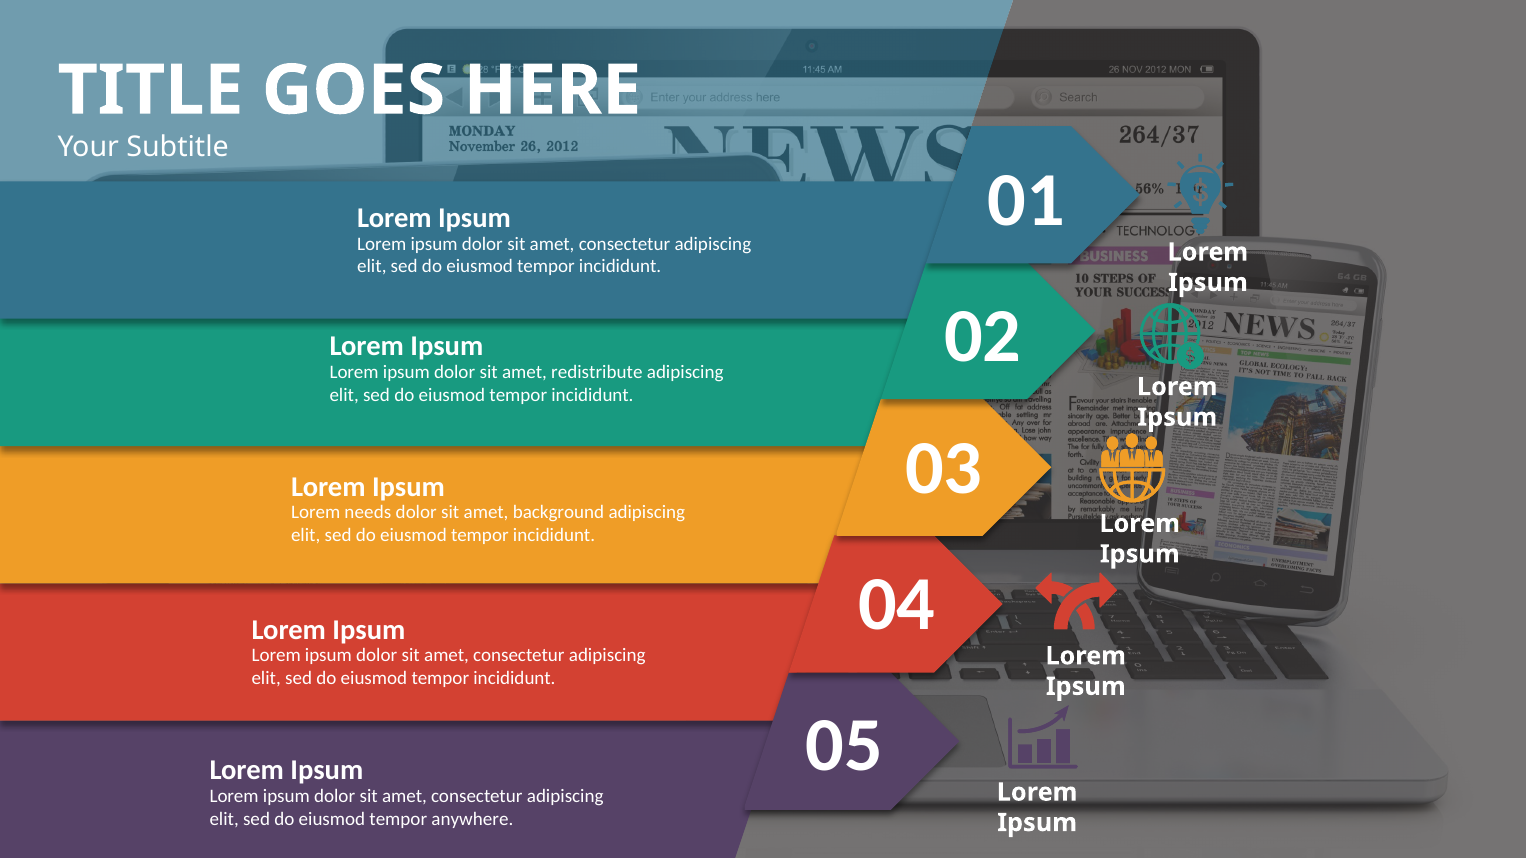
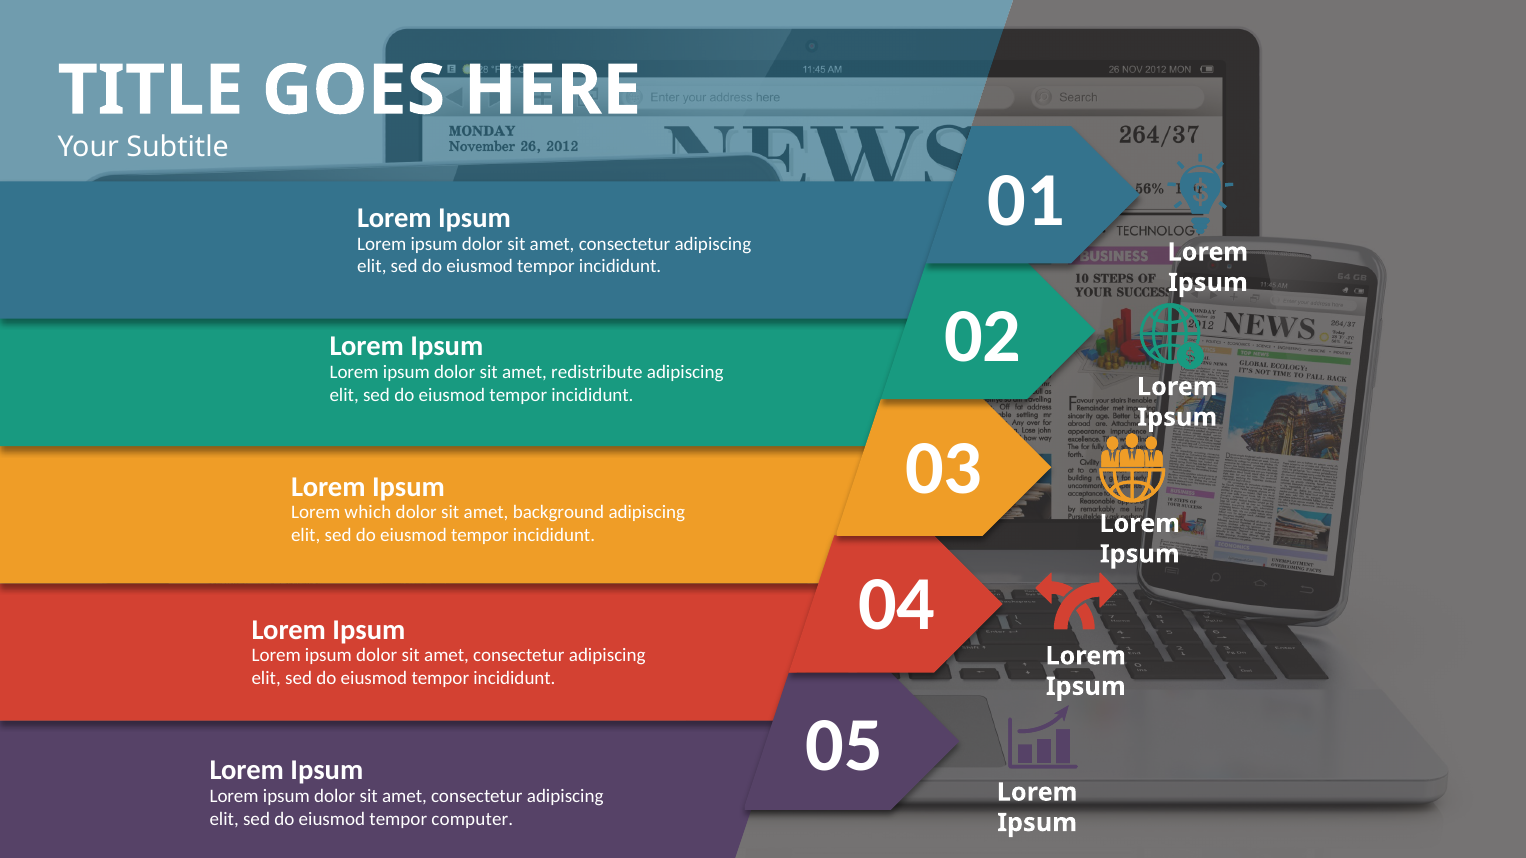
needs: needs -> which
anywhere: anywhere -> computer
